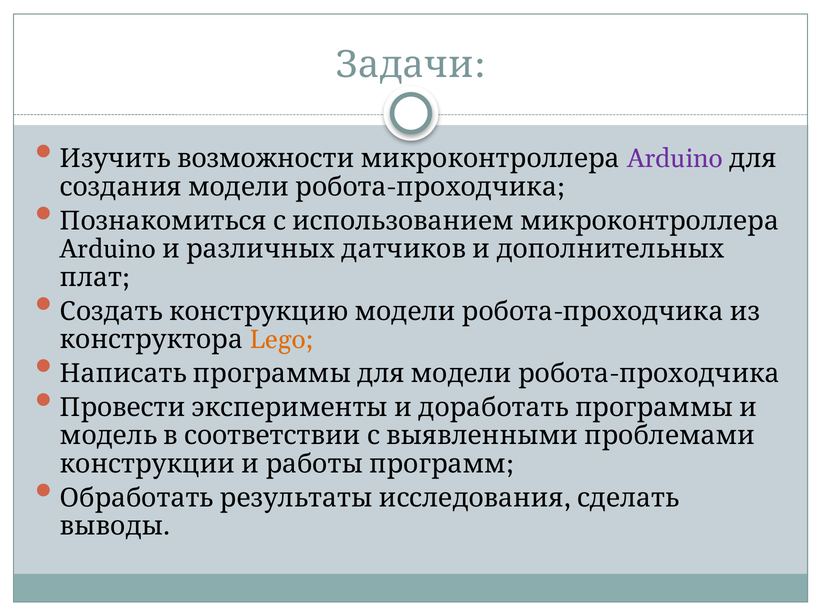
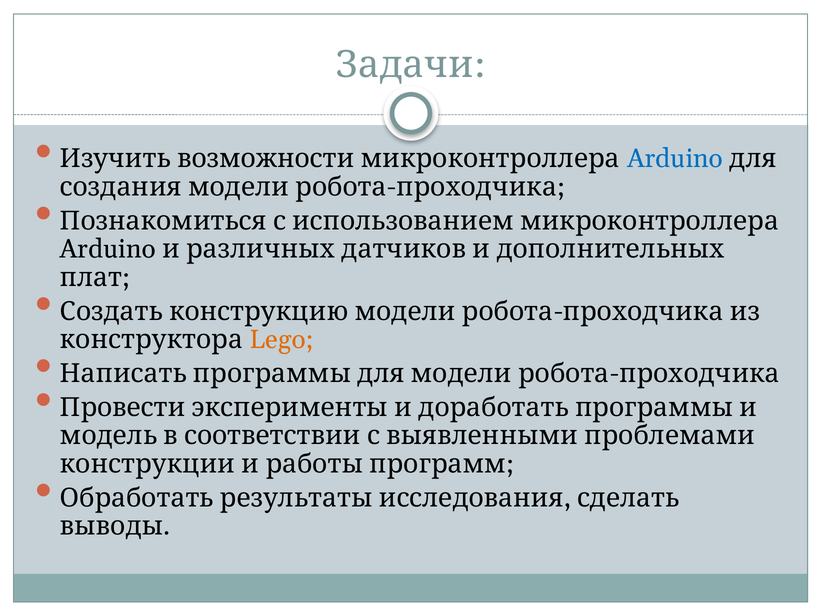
Arduino at (675, 159) colour: purple -> blue
